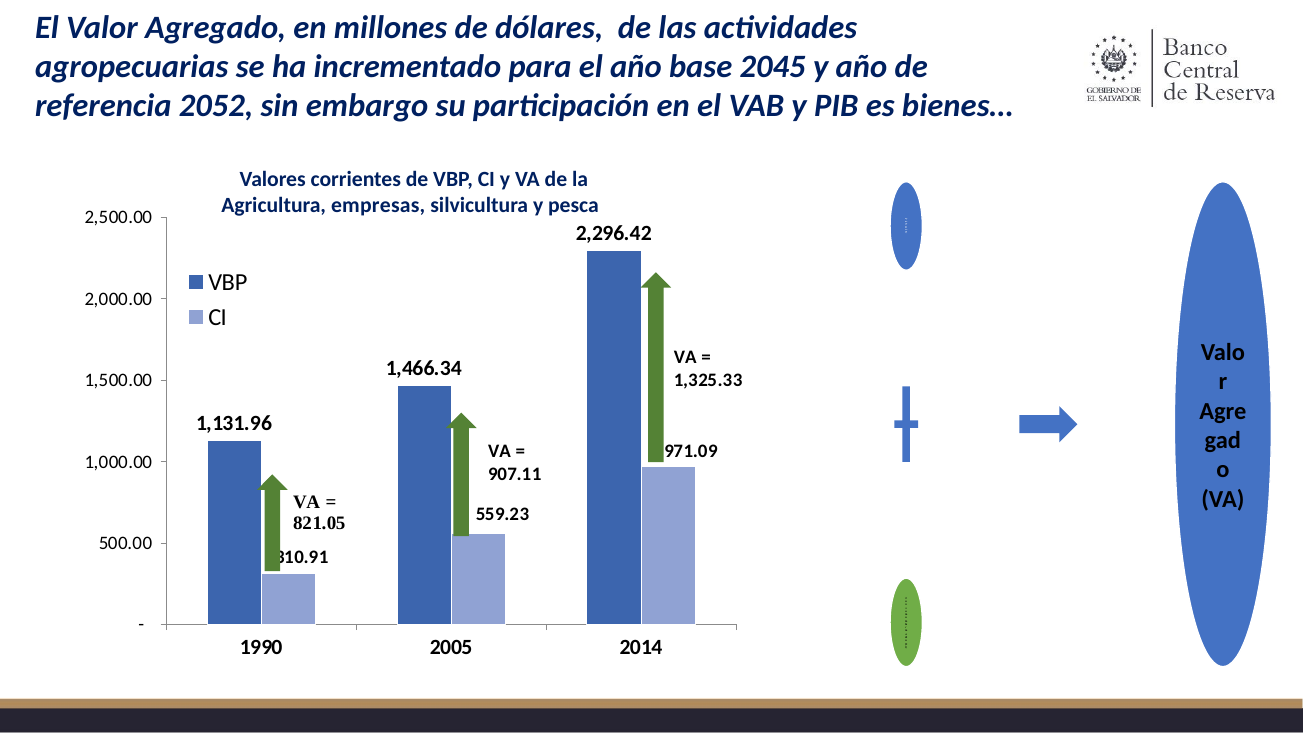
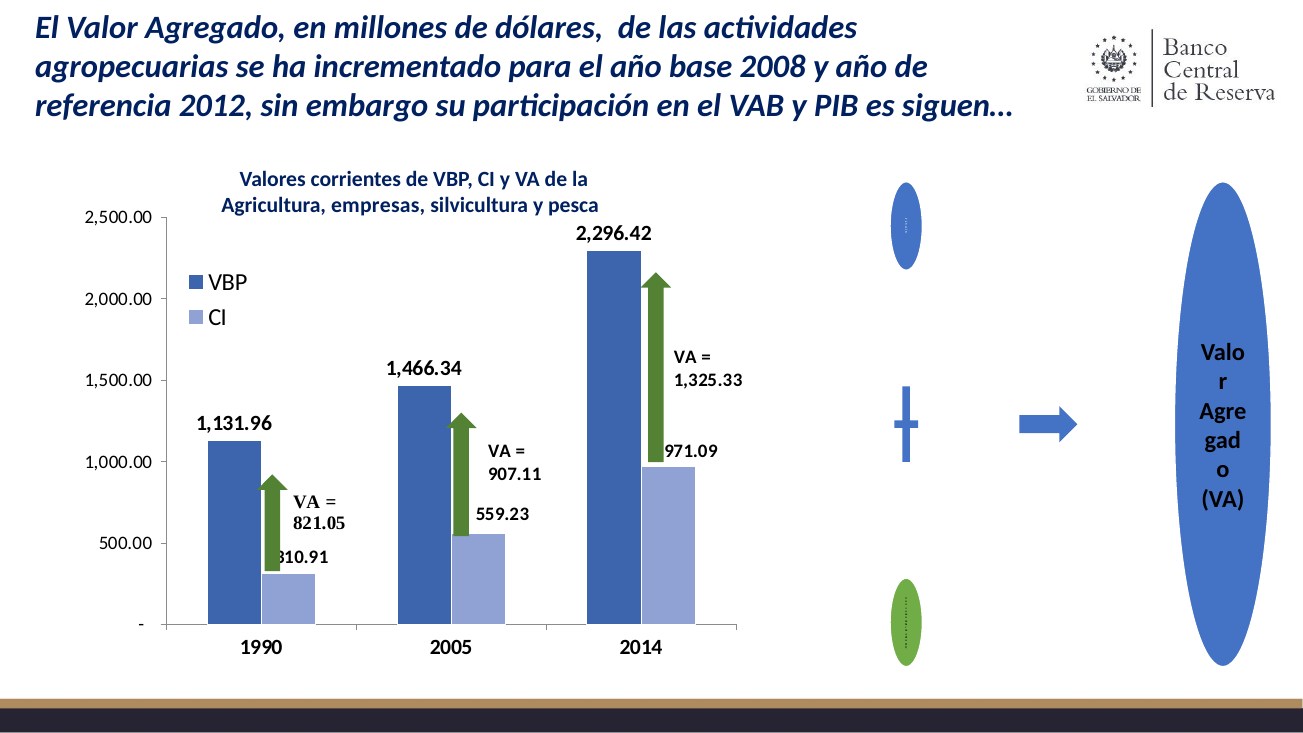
2045: 2045 -> 2008
2052: 2052 -> 2012
bienes…: bienes… -> siguen…
